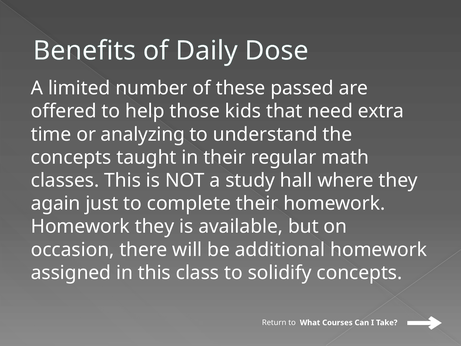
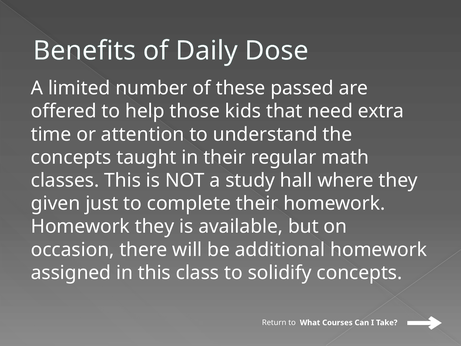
analyzing: analyzing -> attention
again: again -> given
